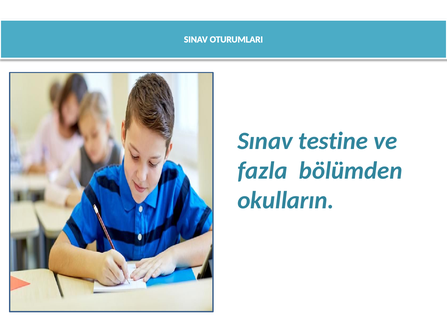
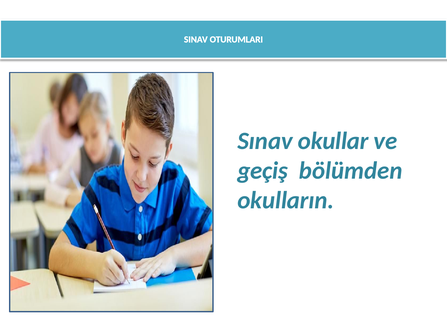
testine: testine -> okullar
fazla: fazla -> geçiş
